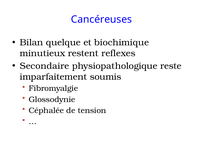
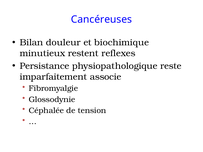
quelque: quelque -> douleur
Secondaire: Secondaire -> Persistance
soumis: soumis -> associe
